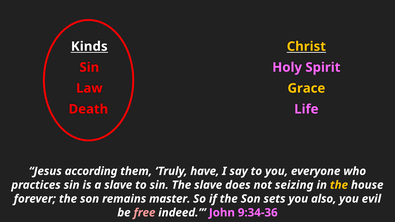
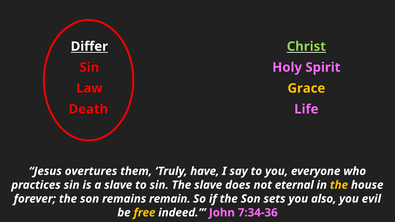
Kinds: Kinds -> Differ
Christ colour: yellow -> light green
according: according -> overtures
seizing: seizing -> eternal
master: master -> remain
free colour: pink -> yellow
9:34-36: 9:34-36 -> 7:34-36
